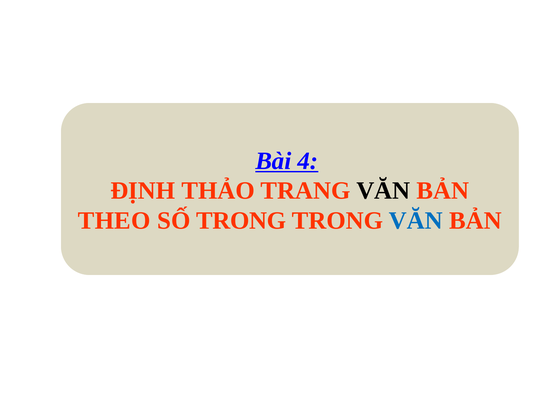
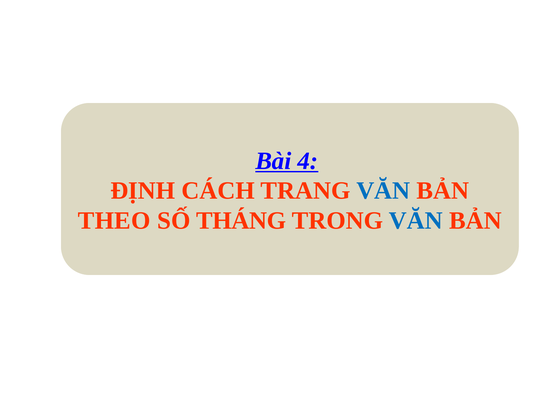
THẢO: THẢO -> CÁCH
VĂN at (383, 191) colour: black -> blue
SỐ TRONG: TRONG -> THÁNG
